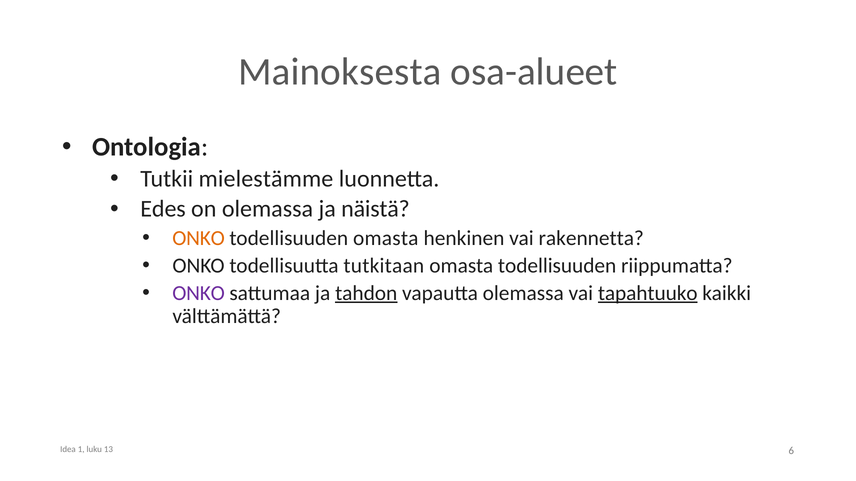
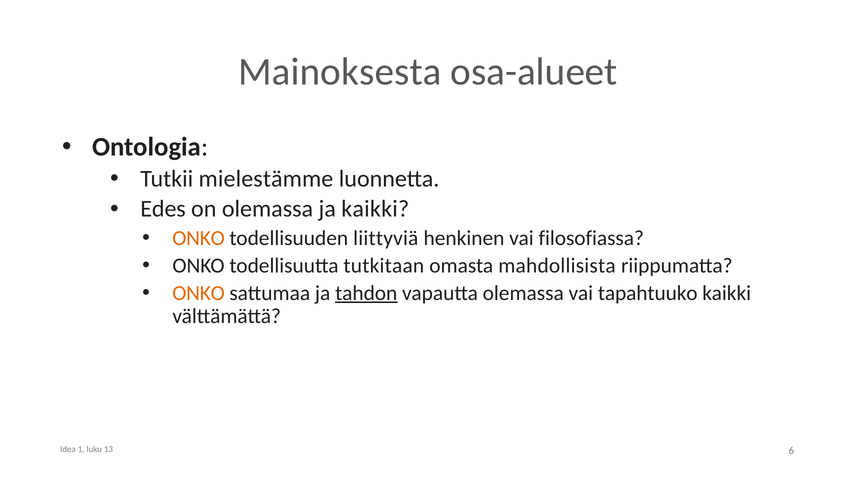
ja näistä: näistä -> kaikki
todellisuuden omasta: omasta -> liittyviä
rakennetta: rakennetta -> filosofiassa
omasta todellisuuden: todellisuuden -> mahdollisista
ONKO at (199, 293) colour: purple -> orange
tapahtuuko underline: present -> none
